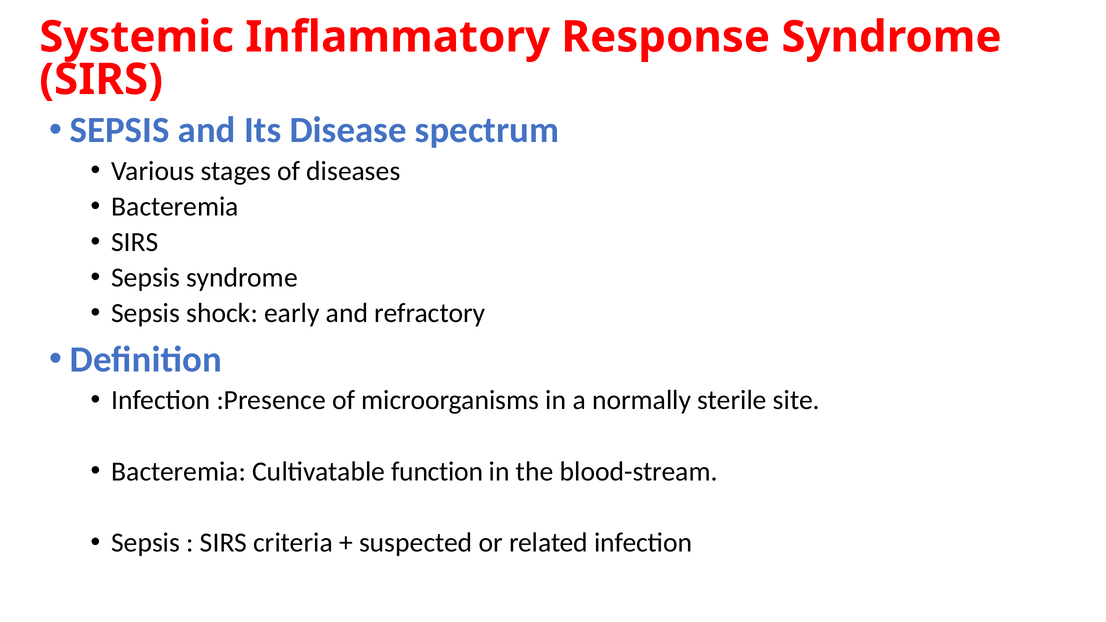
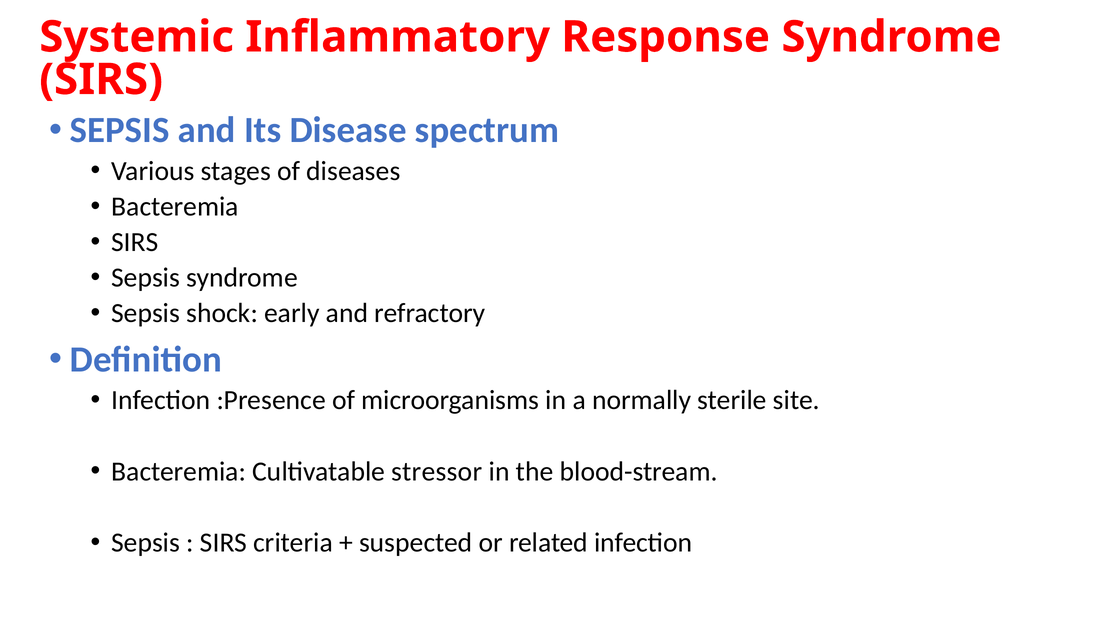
function: function -> stressor
